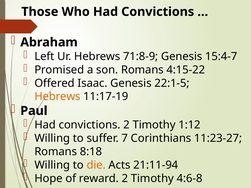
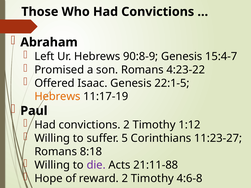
71:8-9: 71:8-9 -> 90:8-9
4:15-22: 4:15-22 -> 4:23-22
7: 7 -> 5
die colour: orange -> purple
21:11-94: 21:11-94 -> 21:11-88
